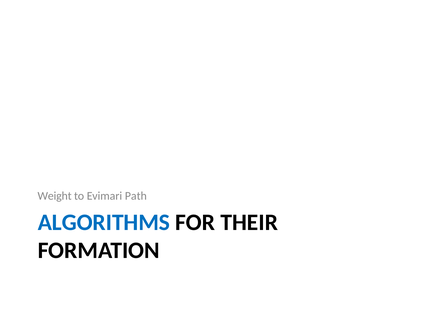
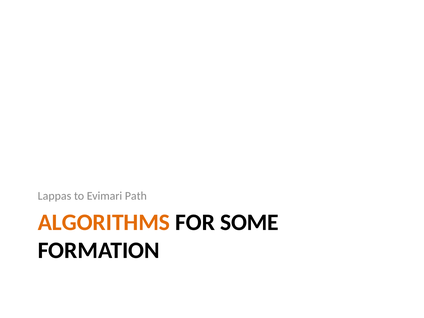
Weight: Weight -> Lappas
ALGORITHMS colour: blue -> orange
THEIR: THEIR -> SOME
